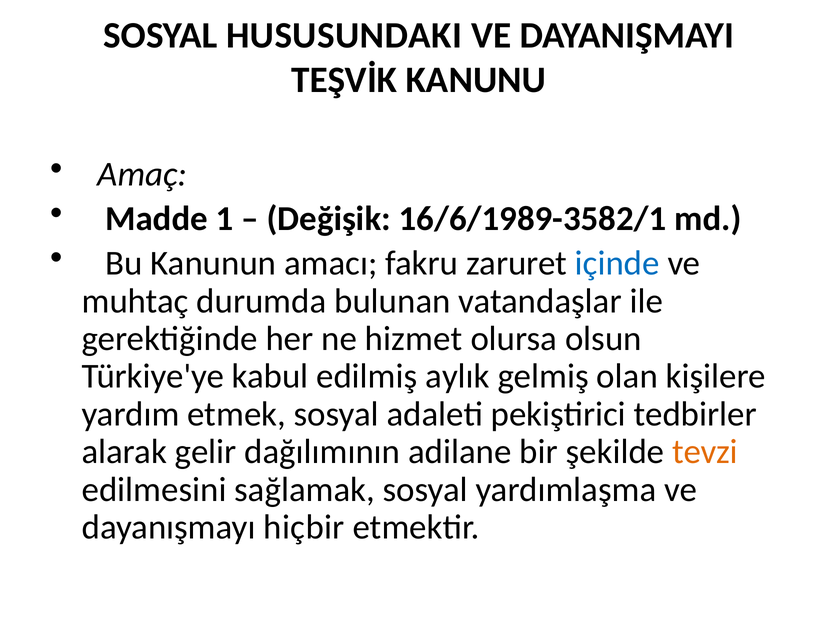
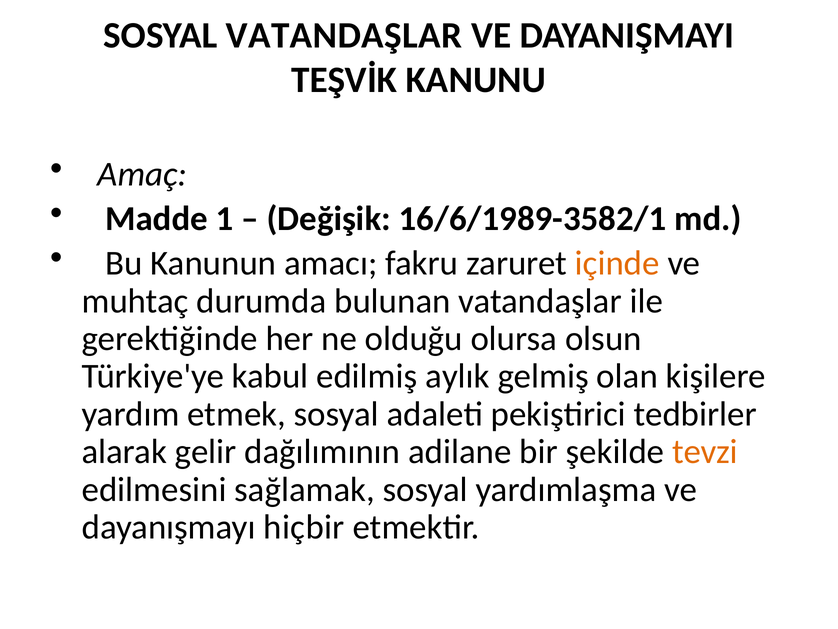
SOSYAL HUSUSUNDAKI: HUSUSUNDAKI -> VATANDAŞLAR
içinde colour: blue -> orange
hizmet: hizmet -> olduğu
